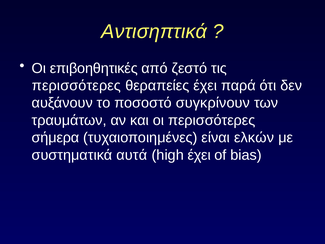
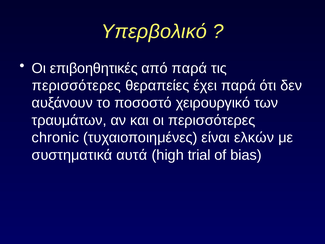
Αντισηπτικά: Αντισηπτικά -> Υπερβολικό
από ζεστό: ζεστό -> παρά
συγκρίνουν: συγκρίνουν -> χειρουργικό
σήμερα: σήμερα -> chronic
high έχει: έχει -> trial
